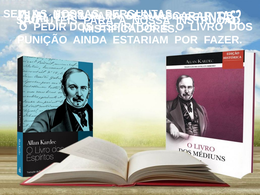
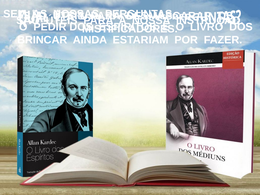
PUNIÇÃO: PUNIÇÃO -> BRINCAR
